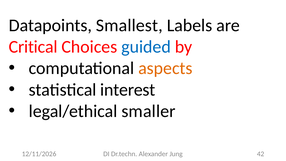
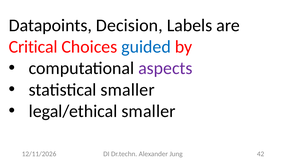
Smallest: Smallest -> Decision
aspects colour: orange -> purple
statistical interest: interest -> smaller
